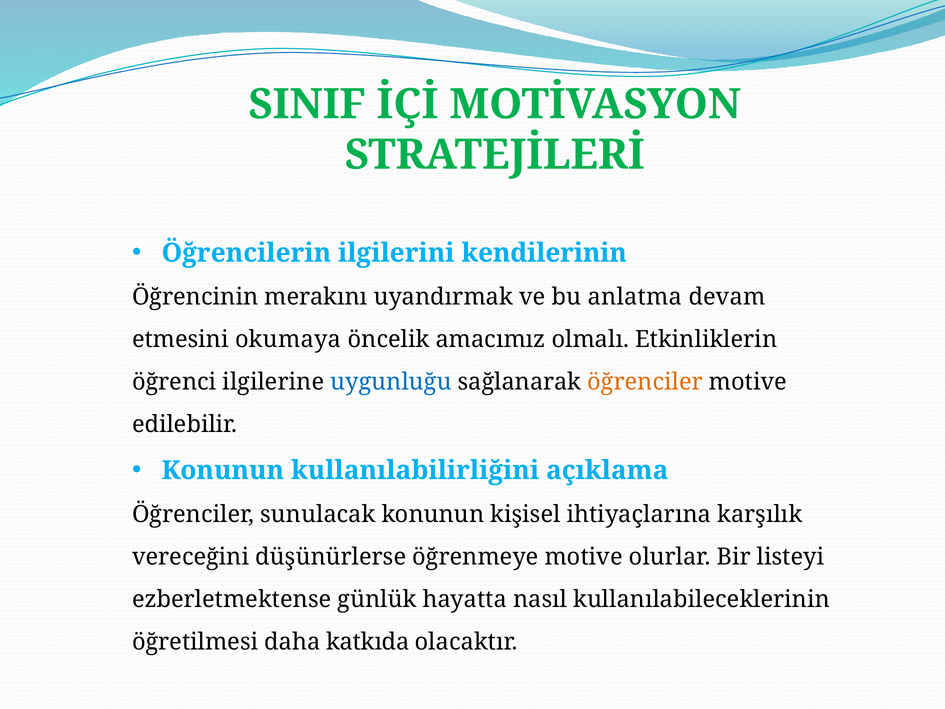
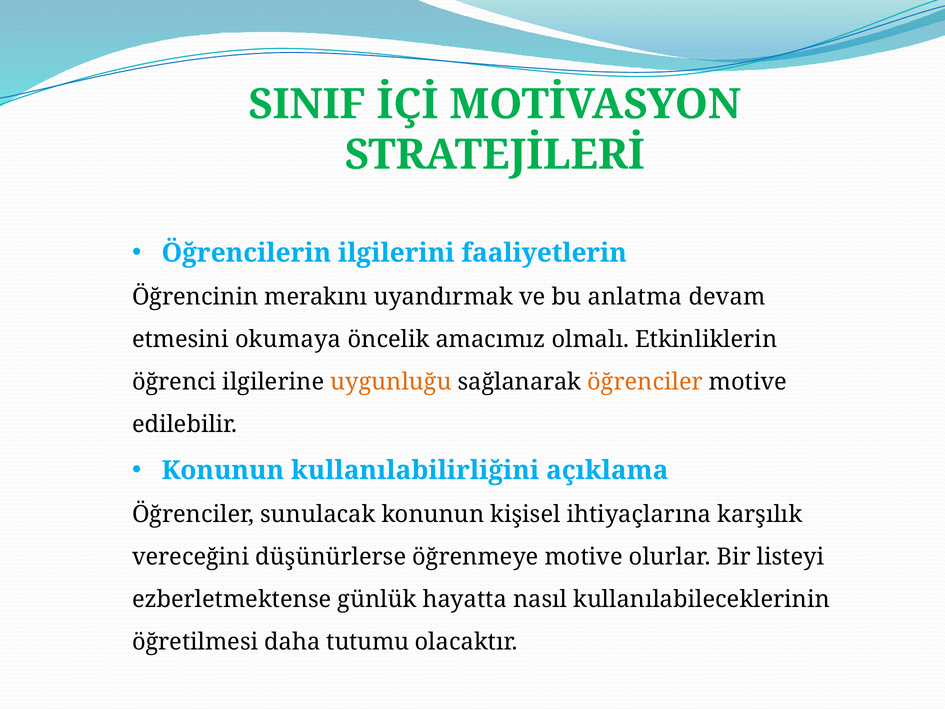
kendilerinin: kendilerinin -> faaliyetlerin
uygunluğu colour: blue -> orange
katkıda: katkıda -> tutumu
